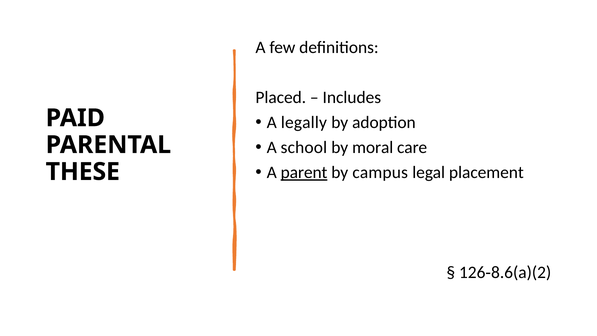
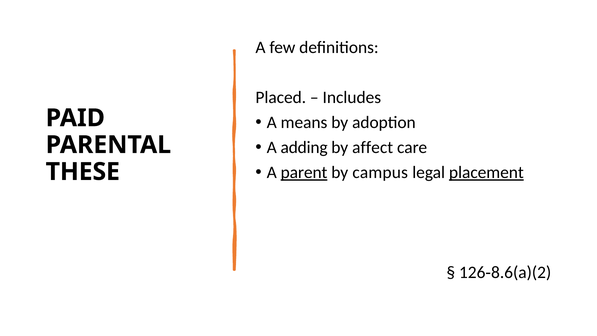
legally: legally -> means
school: school -> adding
moral: moral -> affect
placement underline: none -> present
